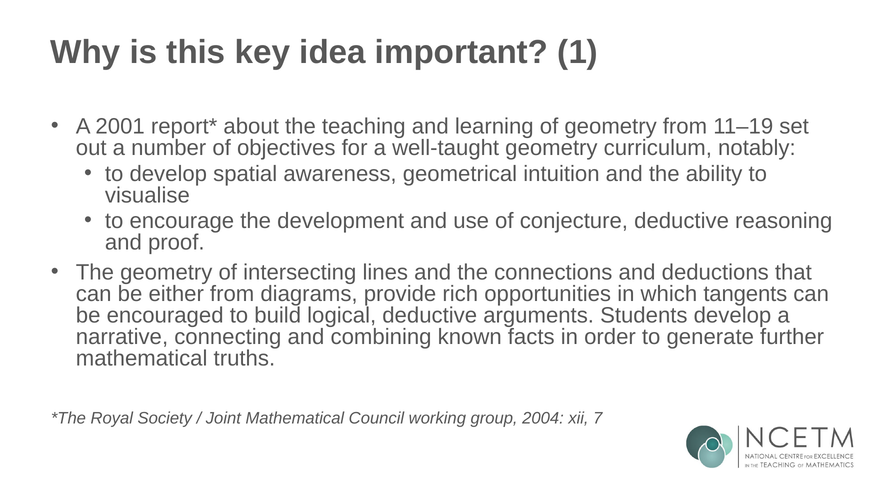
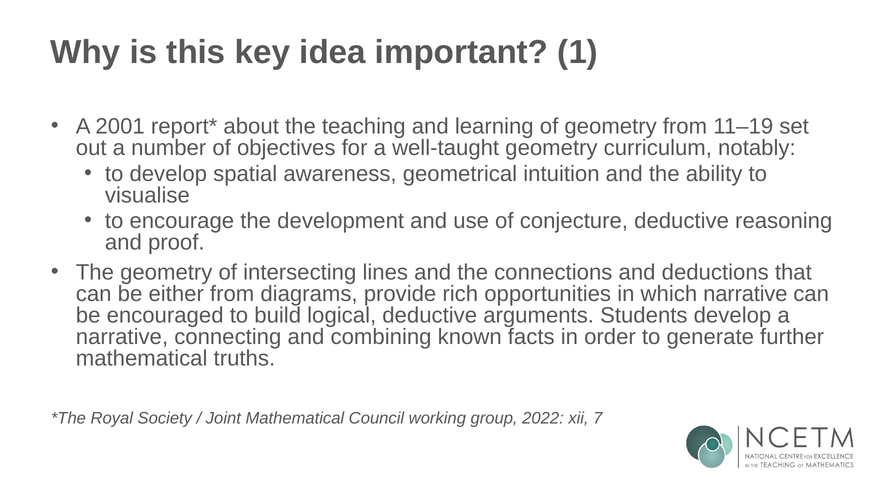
which tangents: tangents -> narrative
2004: 2004 -> 2022
